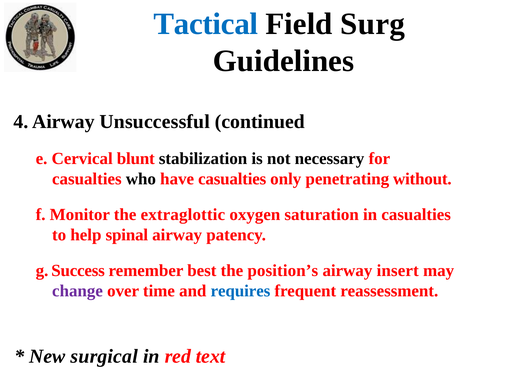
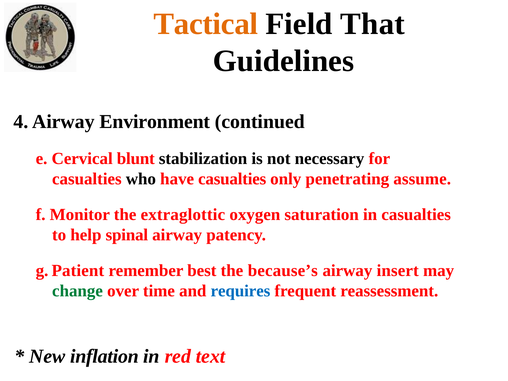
Tactical colour: blue -> orange
Surg: Surg -> That
Unsuccessful: Unsuccessful -> Environment
without: without -> assume
Success: Success -> Patient
position’s: position’s -> because’s
change colour: purple -> green
surgical: surgical -> inflation
